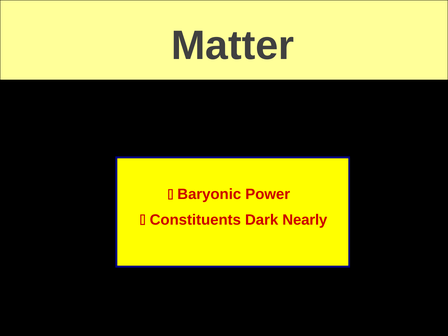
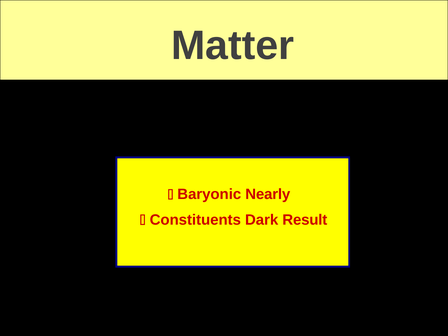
Power: Power -> Nearly
Nearly: Nearly -> Result
